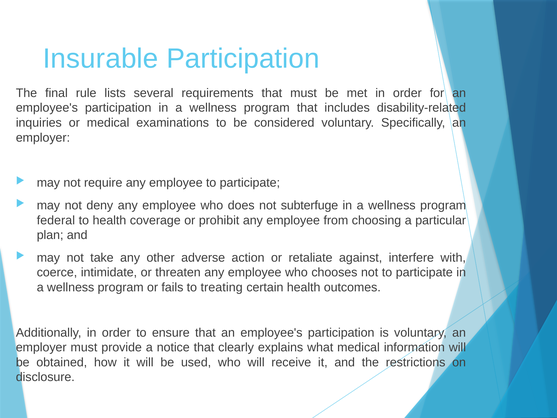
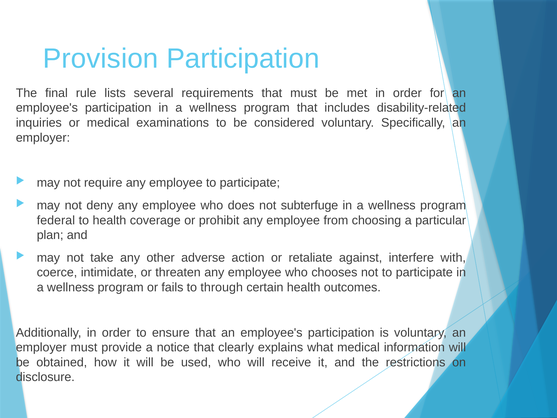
Insurable: Insurable -> Provision
treating: treating -> through
